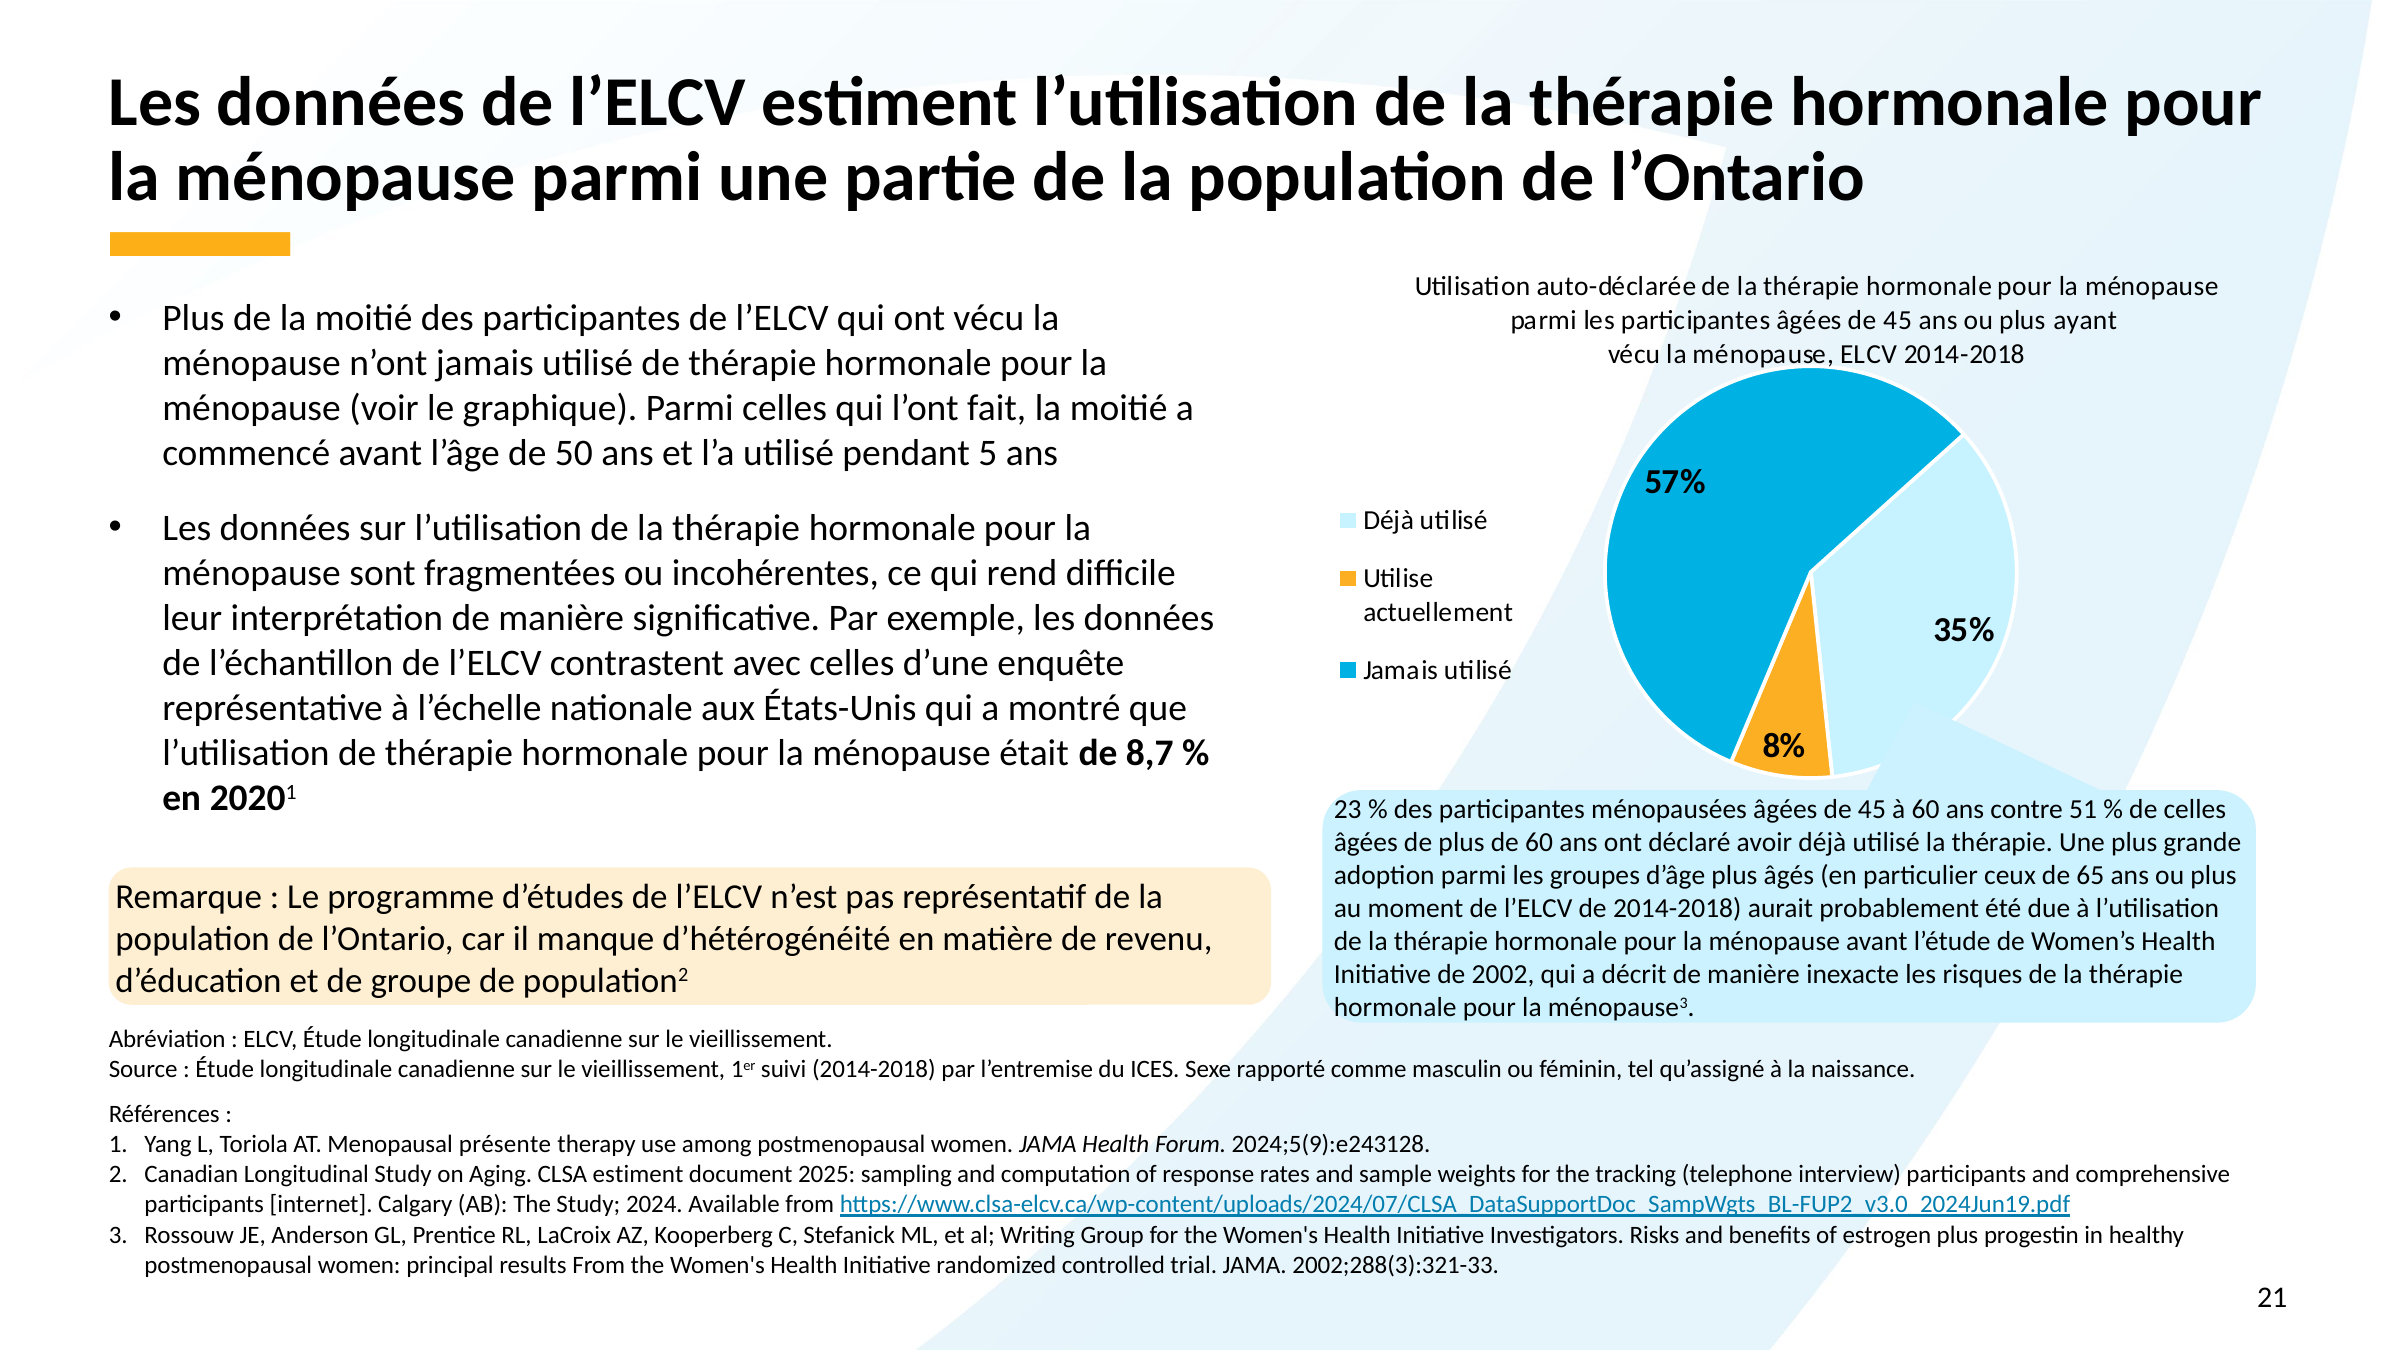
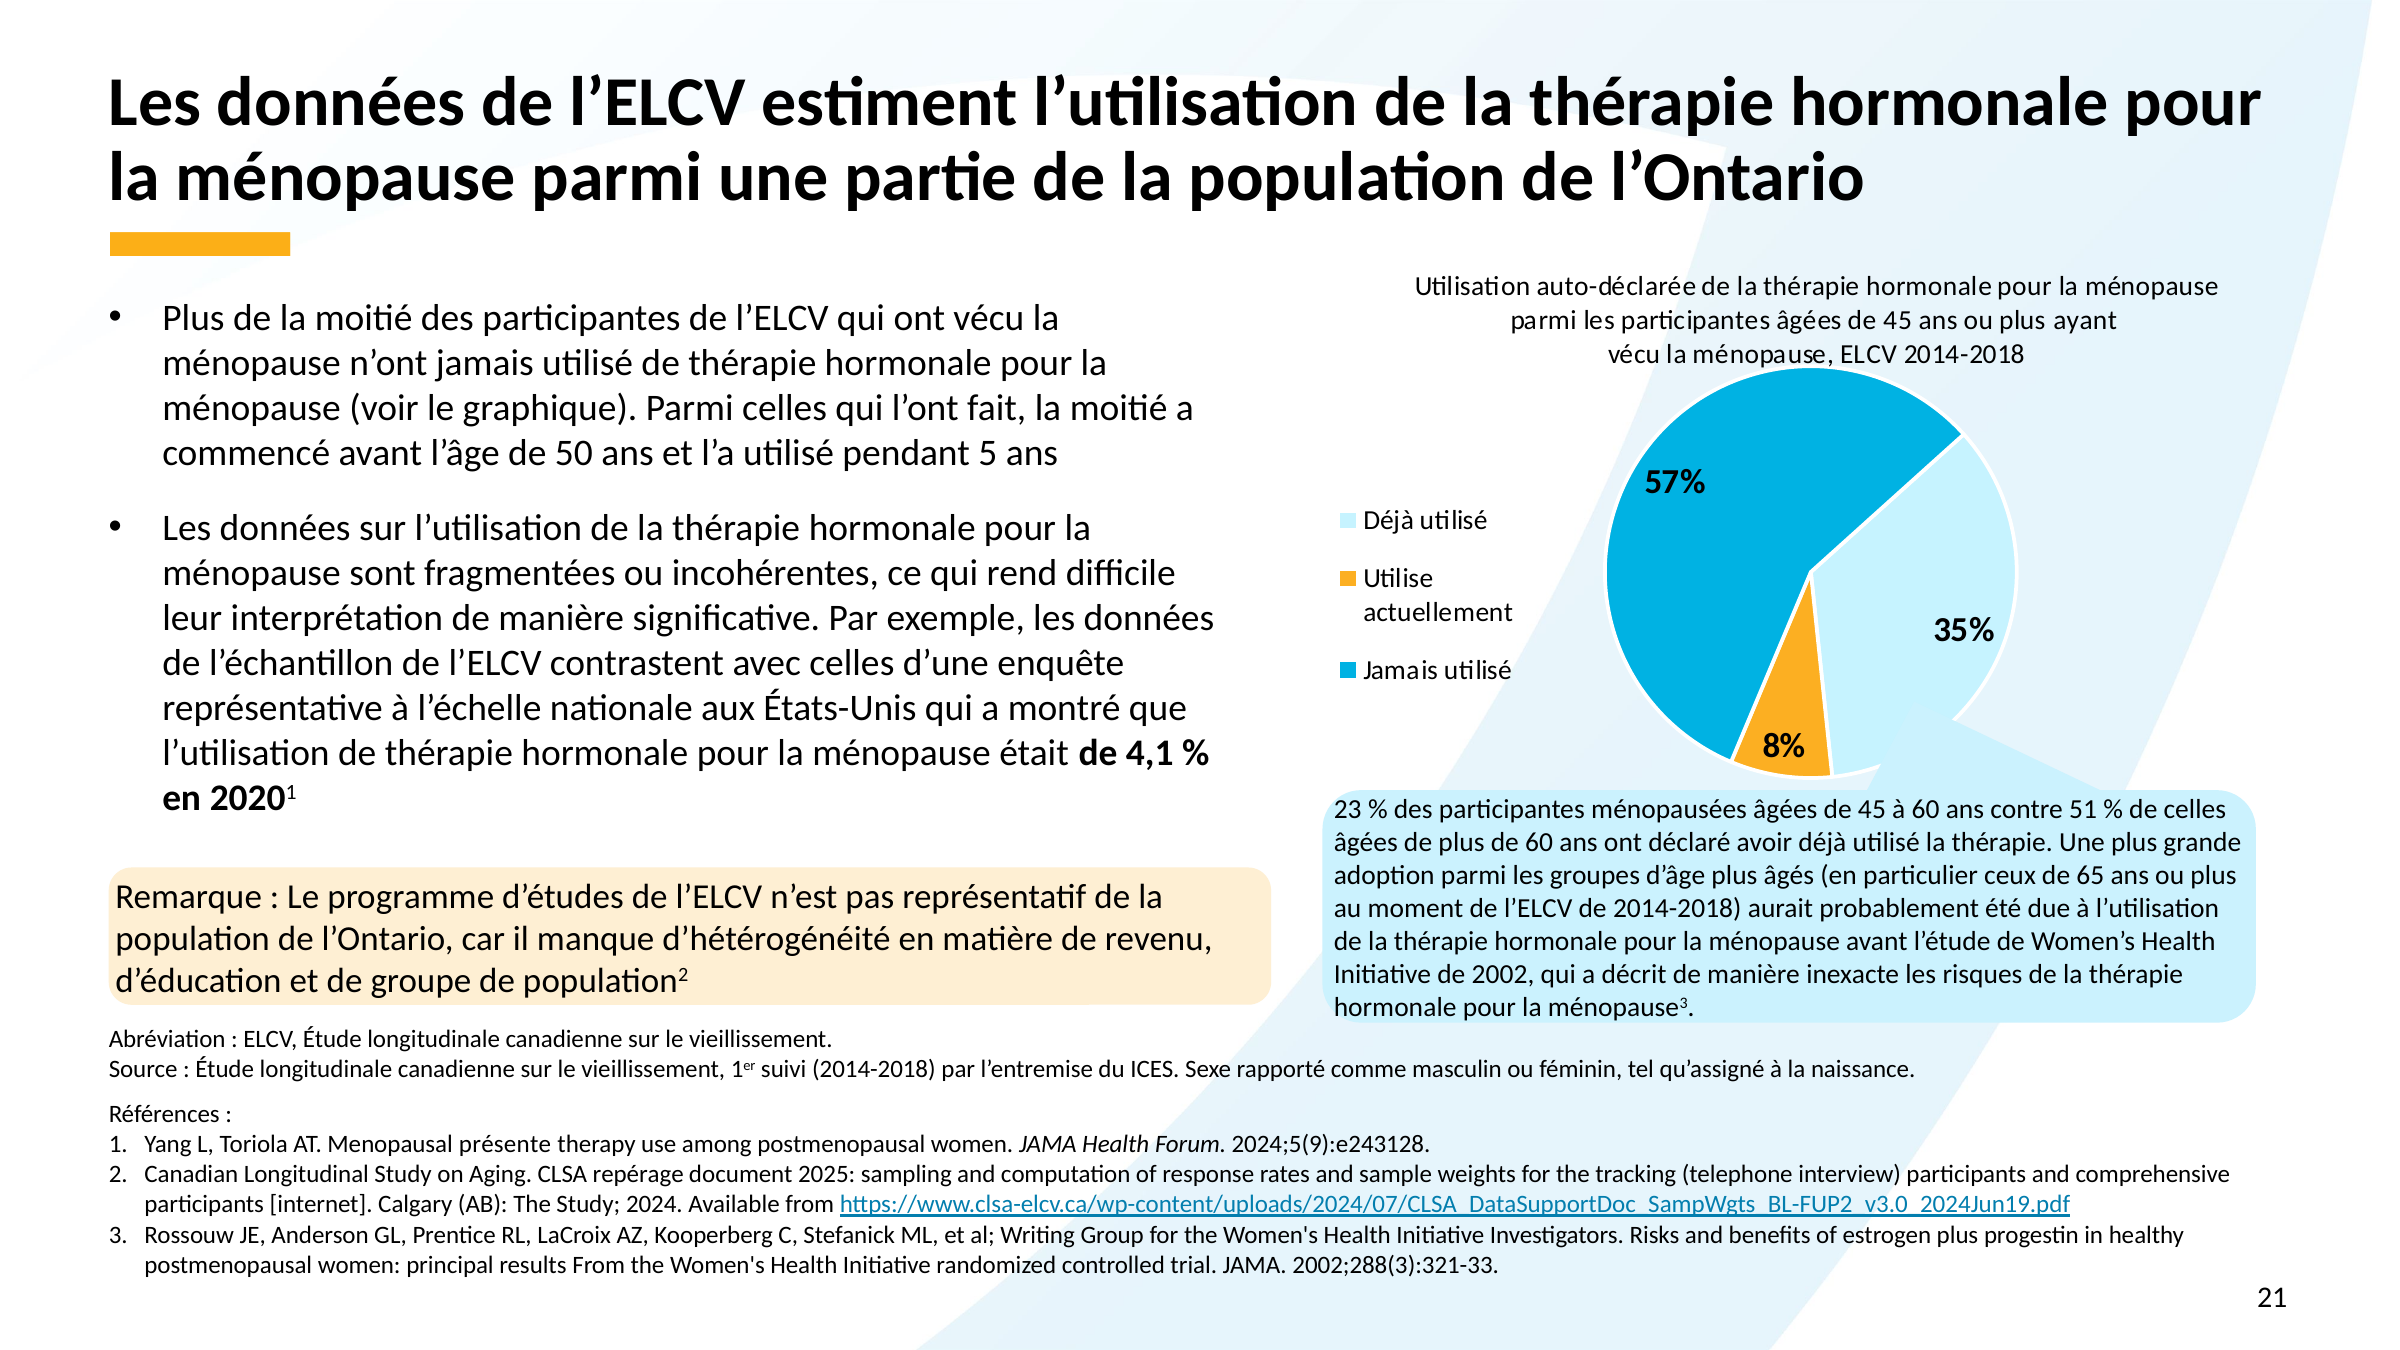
8,7: 8,7 -> 4,1
CLSA estiment: estiment -> repérage
